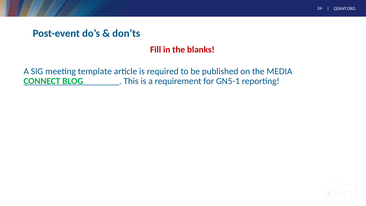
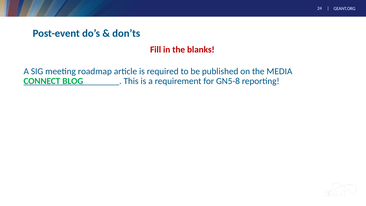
template: template -> roadmap
GN5-1: GN5-1 -> GN5-8
